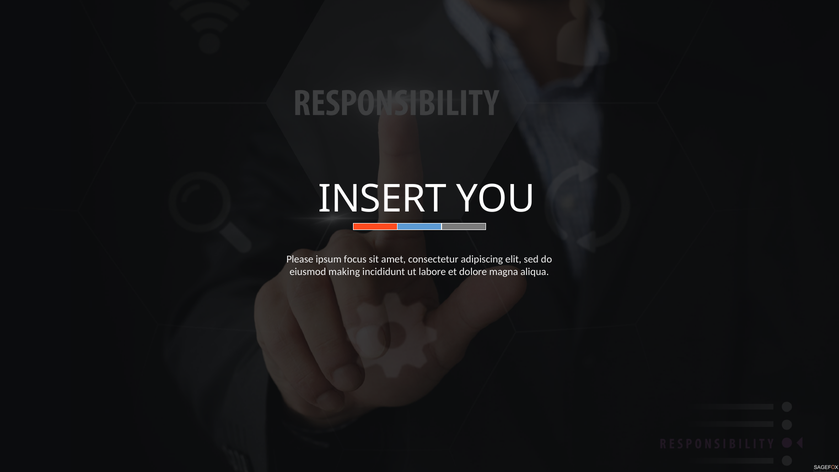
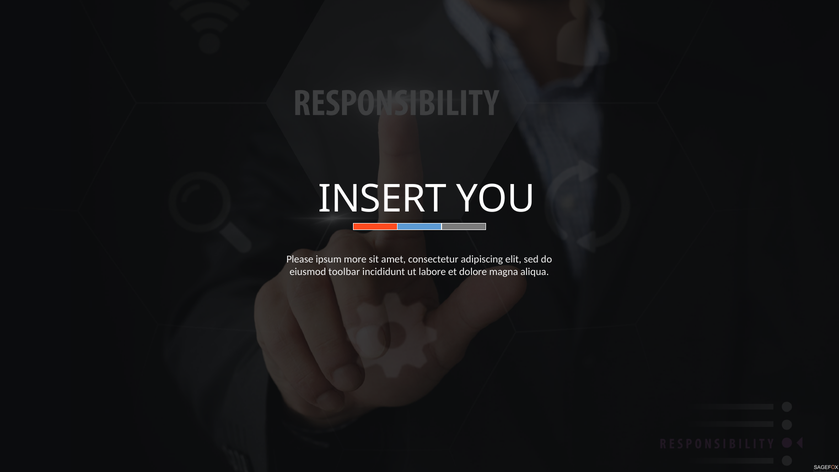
focus: focus -> more
making: making -> toolbar
